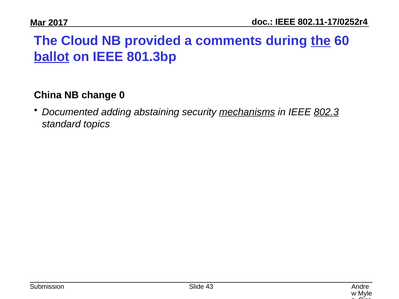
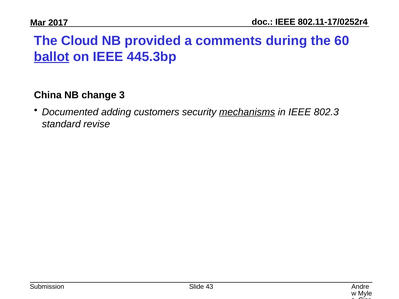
the at (321, 41) underline: present -> none
801.3bp: 801.3bp -> 445.3bp
0: 0 -> 3
abstaining: abstaining -> customers
802.3 underline: present -> none
topics: topics -> revise
